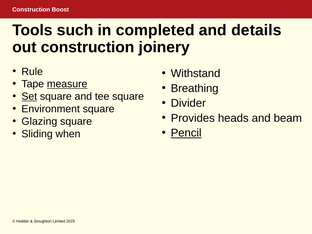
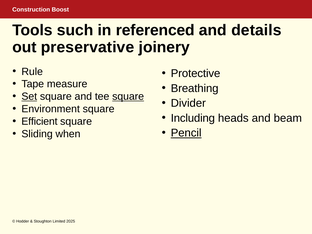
completed: completed -> referenced
out construction: construction -> preservative
Withstand: Withstand -> Protective
measure underline: present -> none
square at (128, 97) underline: none -> present
Provides: Provides -> Including
Glazing: Glazing -> Efficient
